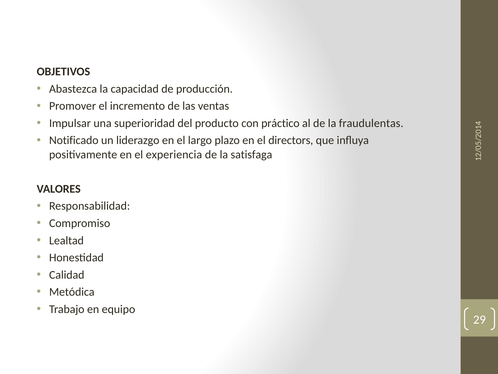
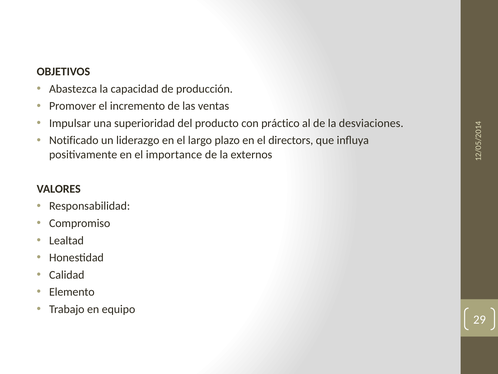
fraudulentas: fraudulentas -> desviaciones
experiencia: experiencia -> importance
satisfaga: satisfaga -> externos
Metódica: Metódica -> Elemento
